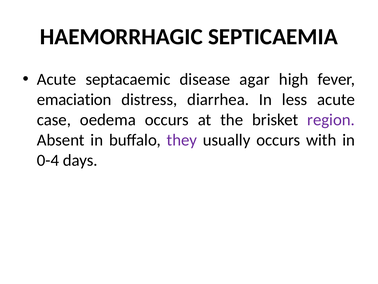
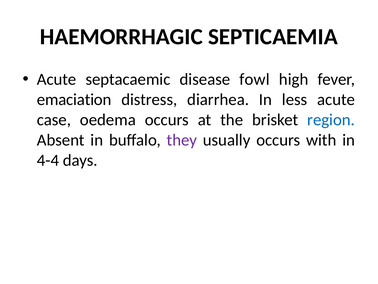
agar: agar -> fowl
region colour: purple -> blue
0-4: 0-4 -> 4-4
